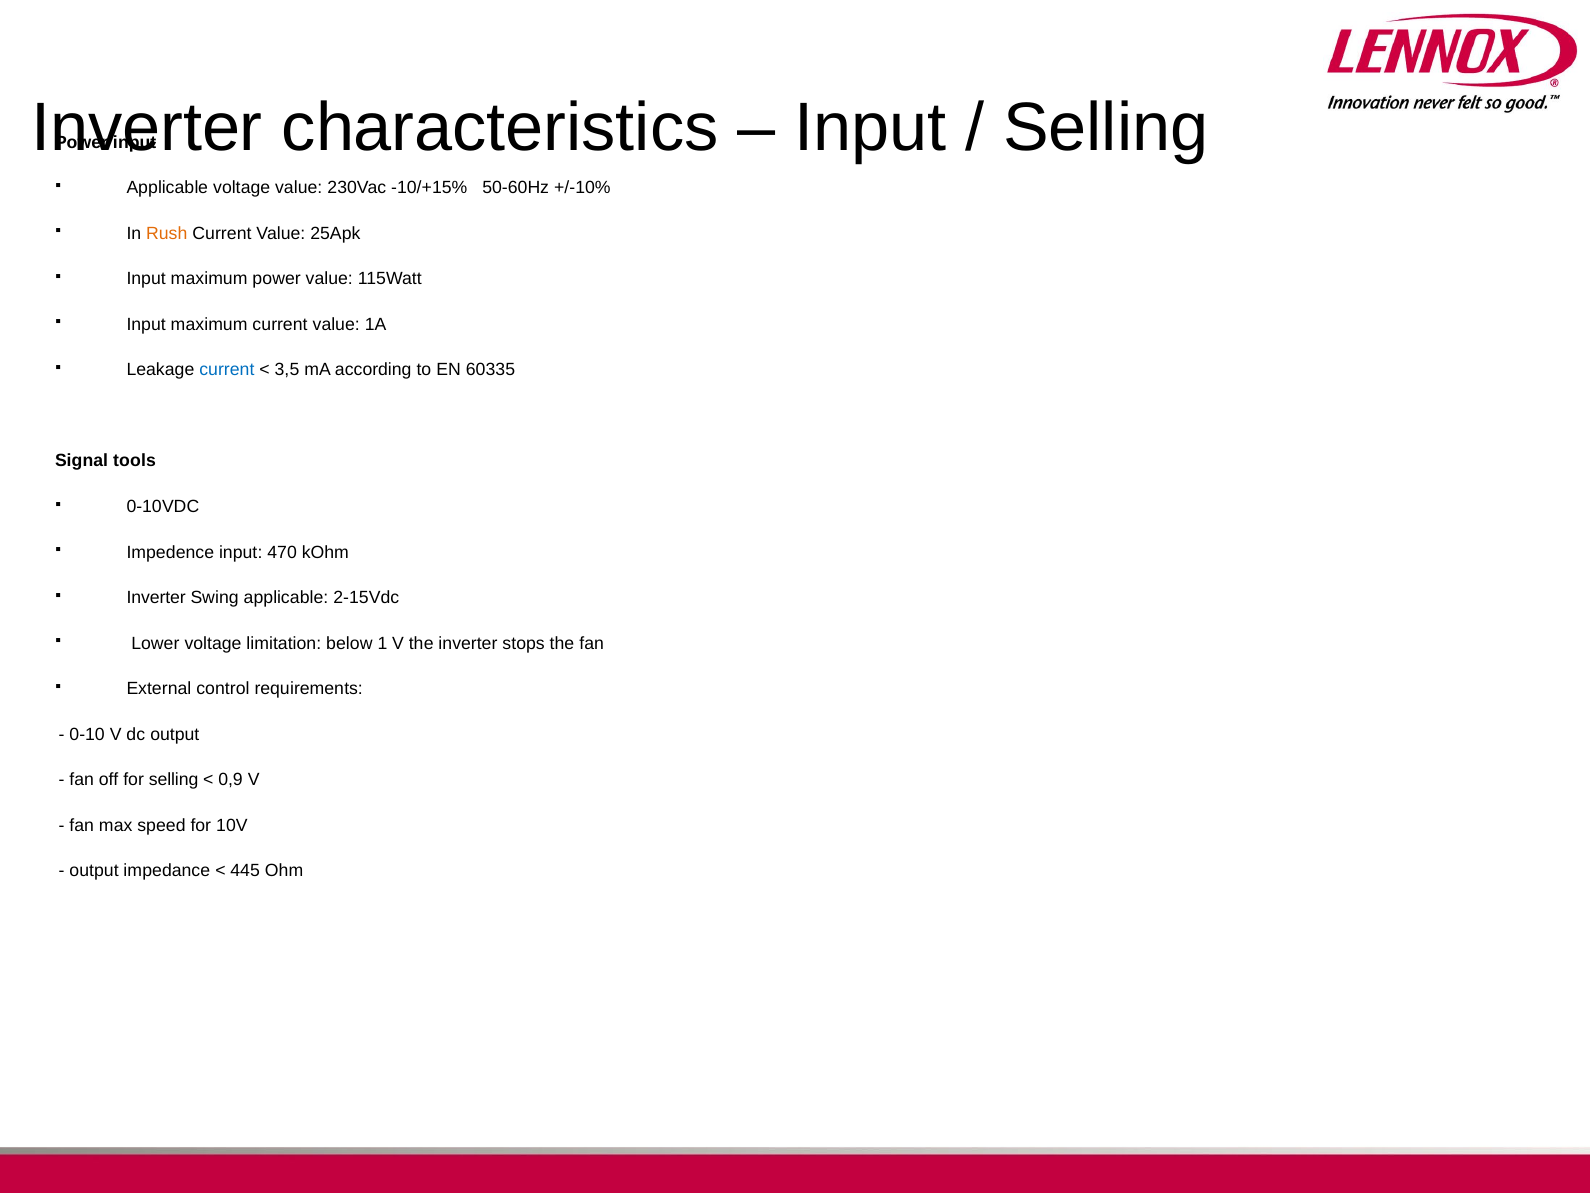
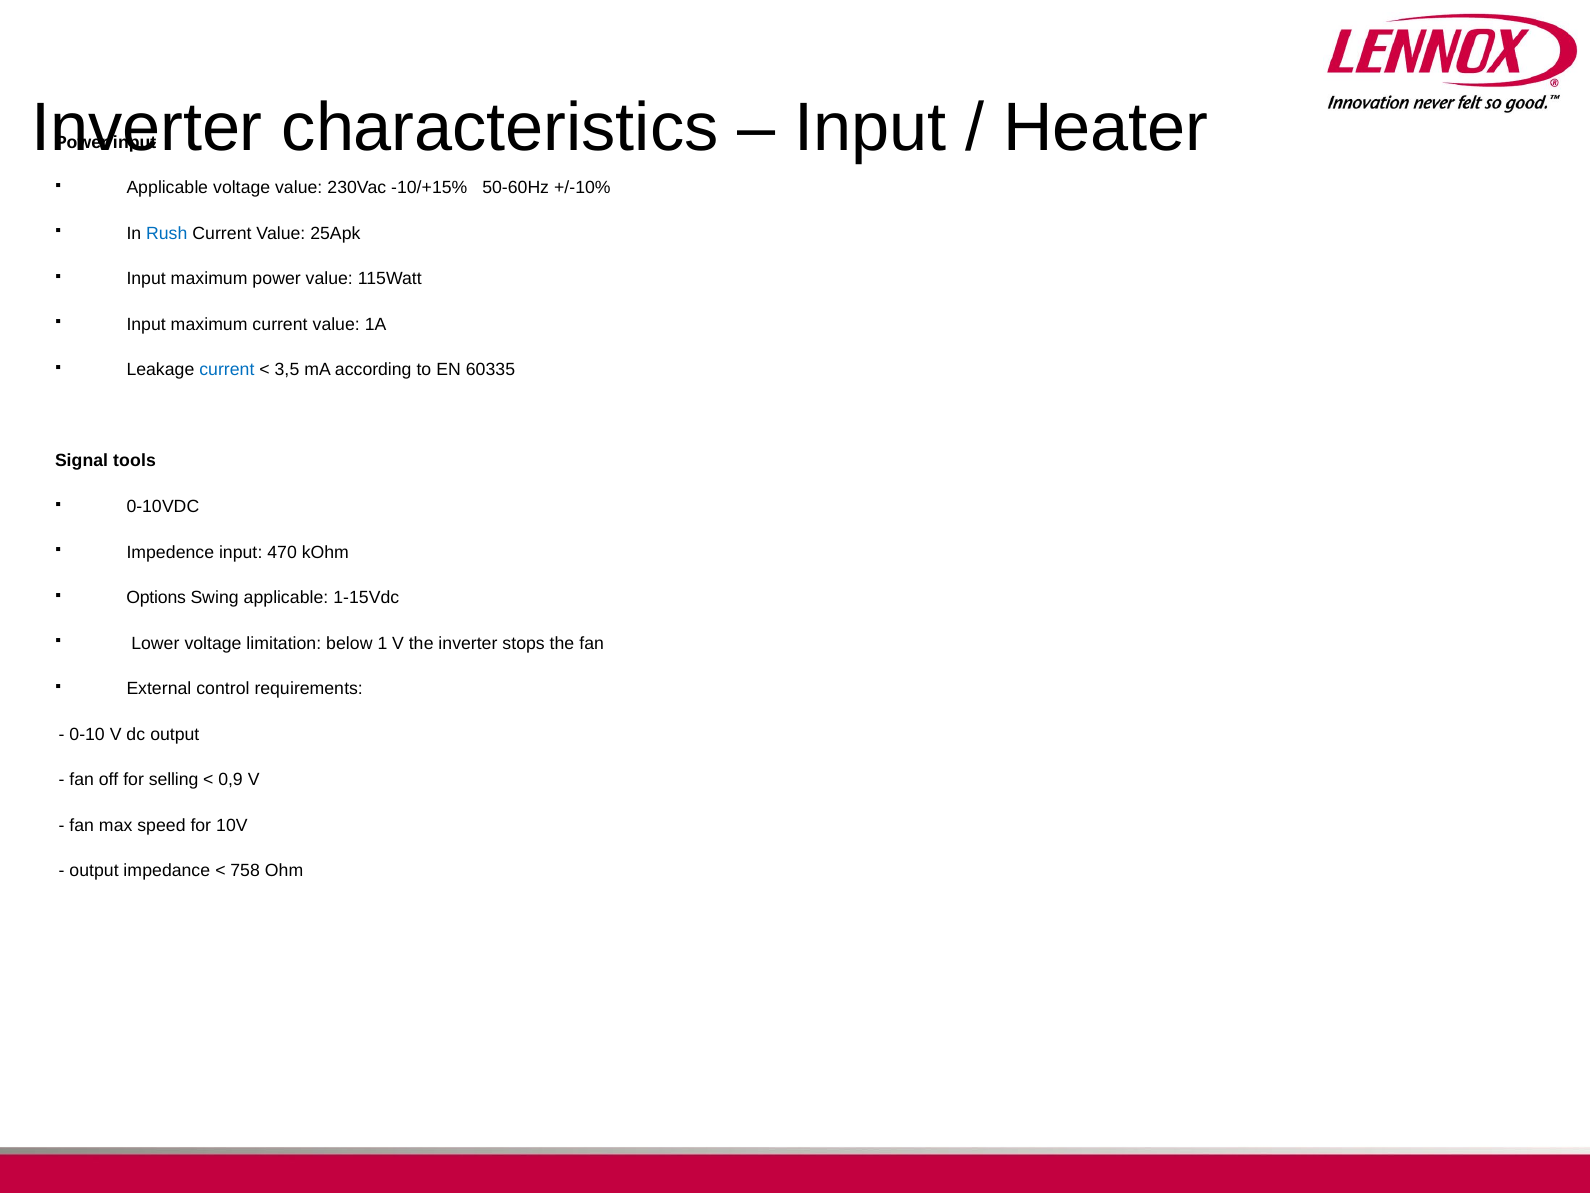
Selling at (1106, 128): Selling -> Heater
Rush colour: orange -> blue
Inverter at (156, 597): Inverter -> Options
2-15Vdc: 2-15Vdc -> 1-15Vdc
445: 445 -> 758
